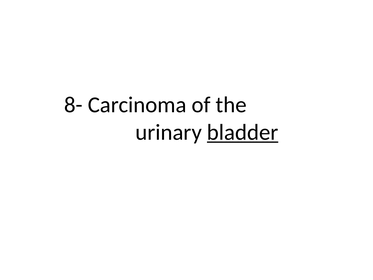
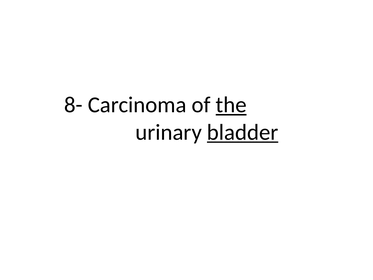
the underline: none -> present
